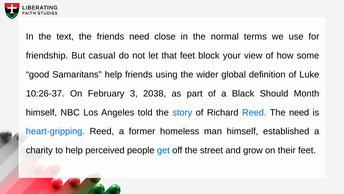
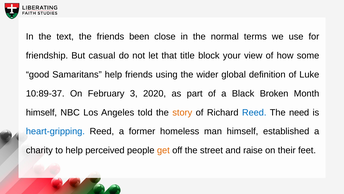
friends need: need -> been
that feet: feet -> title
10:26-37: 10:26-37 -> 10:89-37
2038: 2038 -> 2020
Should: Should -> Broken
story colour: blue -> orange
get colour: blue -> orange
grow: grow -> raise
